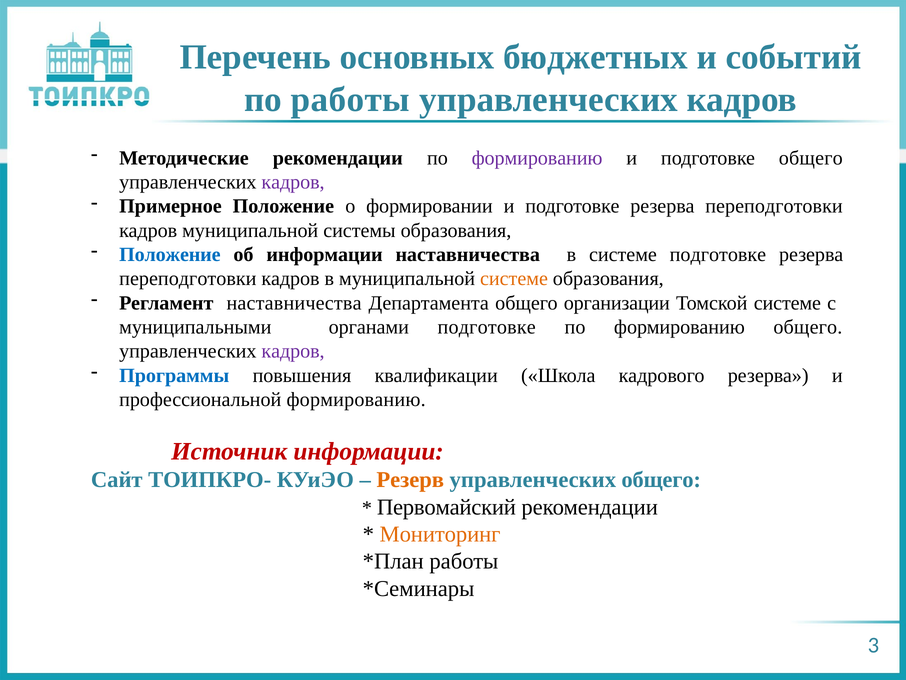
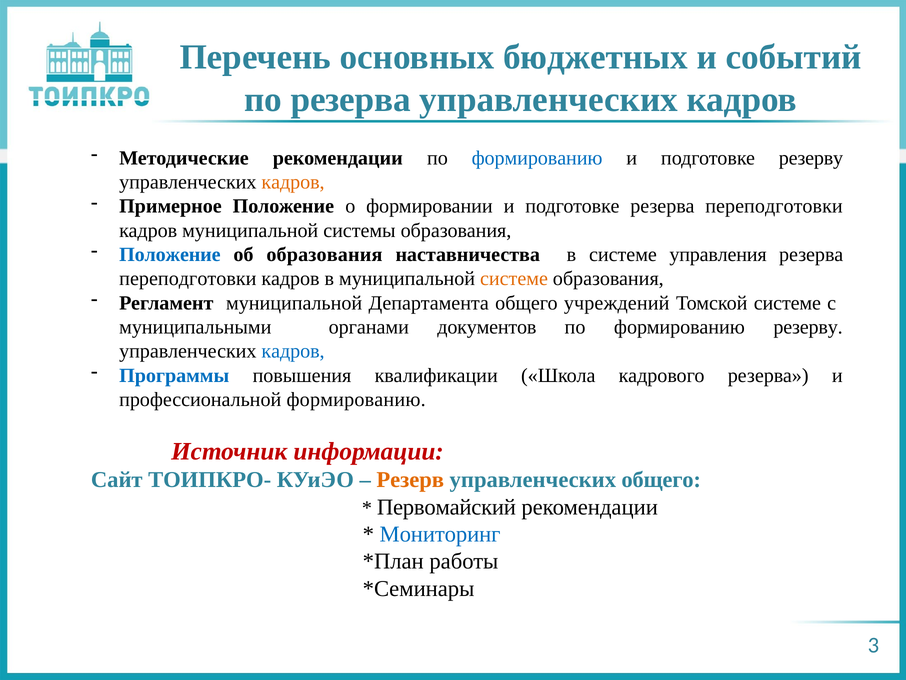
по работы: работы -> резерва
формированию at (537, 158) colour: purple -> blue
подготовке общего: общего -> резерву
кадров at (293, 182) colour: purple -> orange
об информации: информации -> образования
системе подготовке: подготовке -> управления
Регламент наставничества: наставничества -> муниципальной
организации: организации -> учреждений
органами подготовке: подготовке -> документов
формированию общего: общего -> резерву
кадров at (293, 351) colour: purple -> blue
Мониторинг colour: orange -> blue
